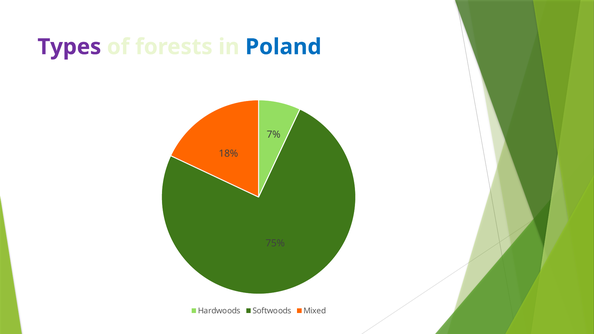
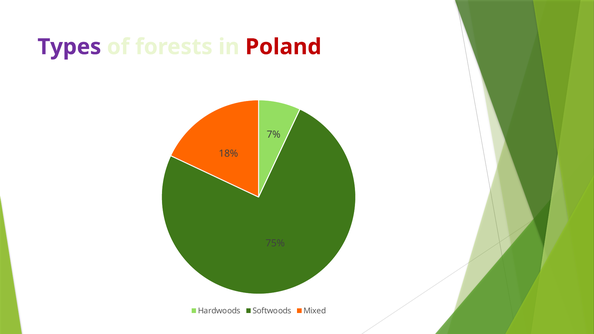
Poland colour: blue -> red
